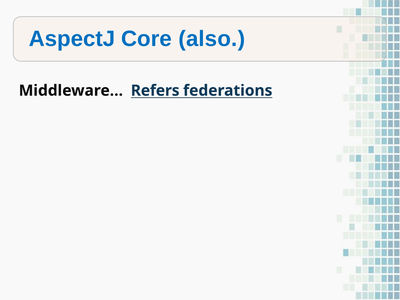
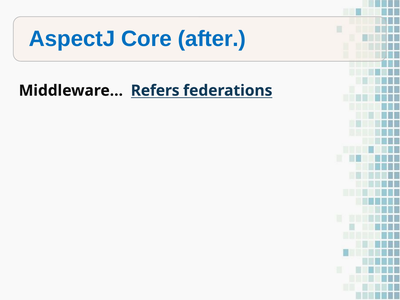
also: also -> after
